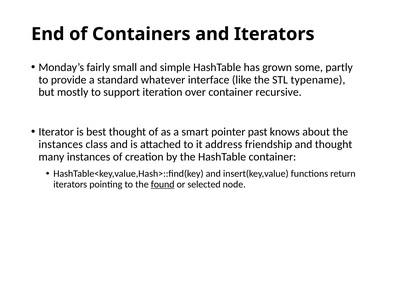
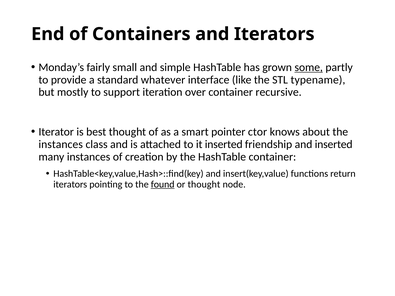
some underline: none -> present
past: past -> ctor
it address: address -> inserted
and thought: thought -> inserted
or selected: selected -> thought
